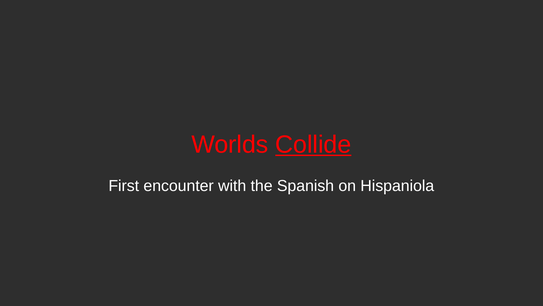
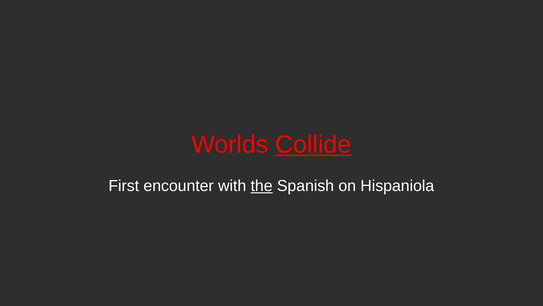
the underline: none -> present
